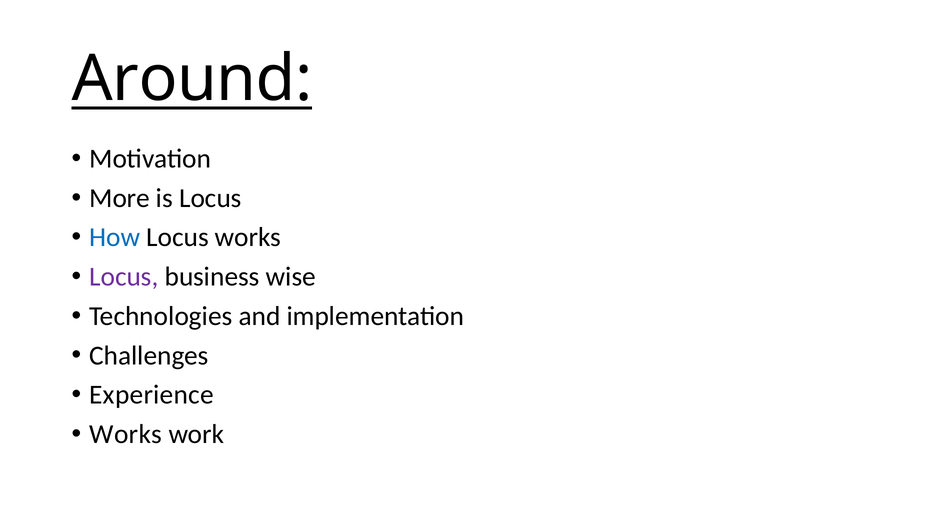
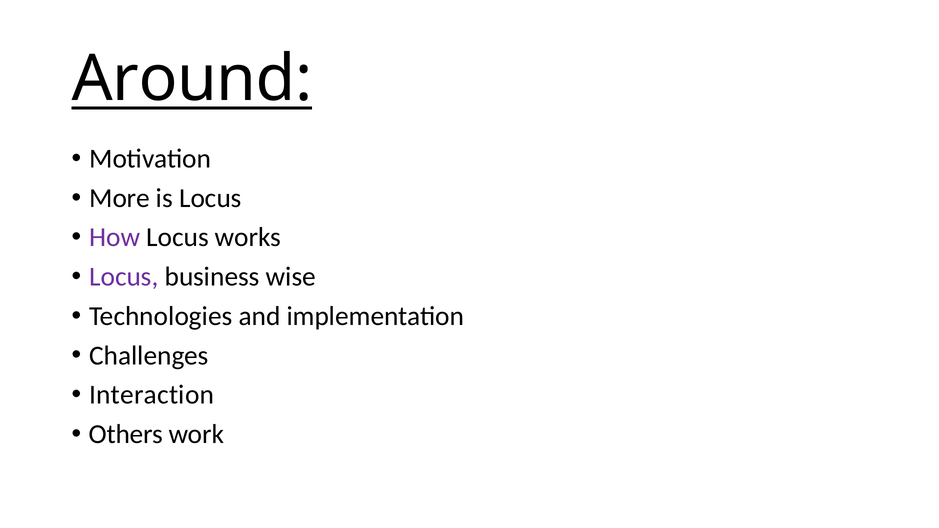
How colour: blue -> purple
Experience: Experience -> Interaction
Works at (126, 434): Works -> Others
